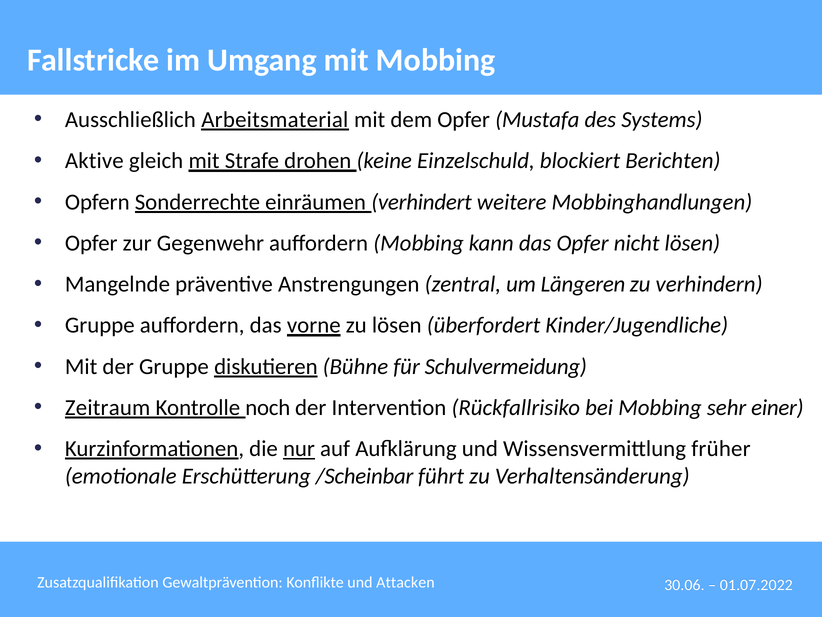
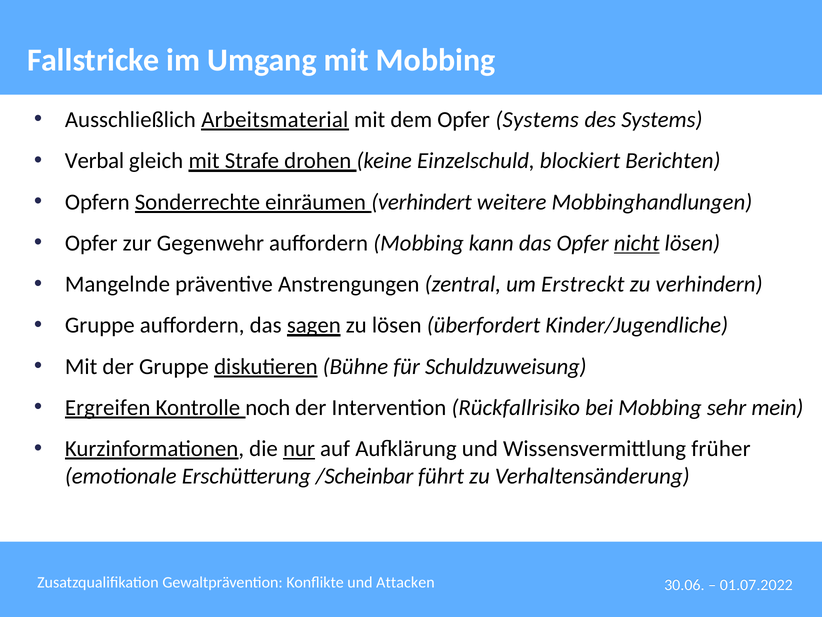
Opfer Mustafa: Mustafa -> Systems
Aktive: Aktive -> Verbal
nicht underline: none -> present
Längeren: Längeren -> Erstreckt
vorne: vorne -> sagen
Schulvermeidung: Schulvermeidung -> Schuldzuweisung
Zeitraum: Zeitraum -> Ergreifen
einer: einer -> mein
